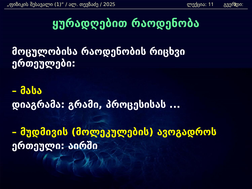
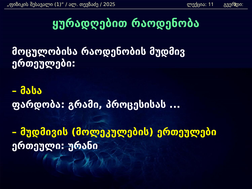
რიცხვი: რიცხვი -> მუდმივ
დიაგრამა: დიაგრამა -> ფარდობა
მოლეკულების ავოგადროს: ავოგადროს -> ერთეულები
აირში: აირში -> ურანი
